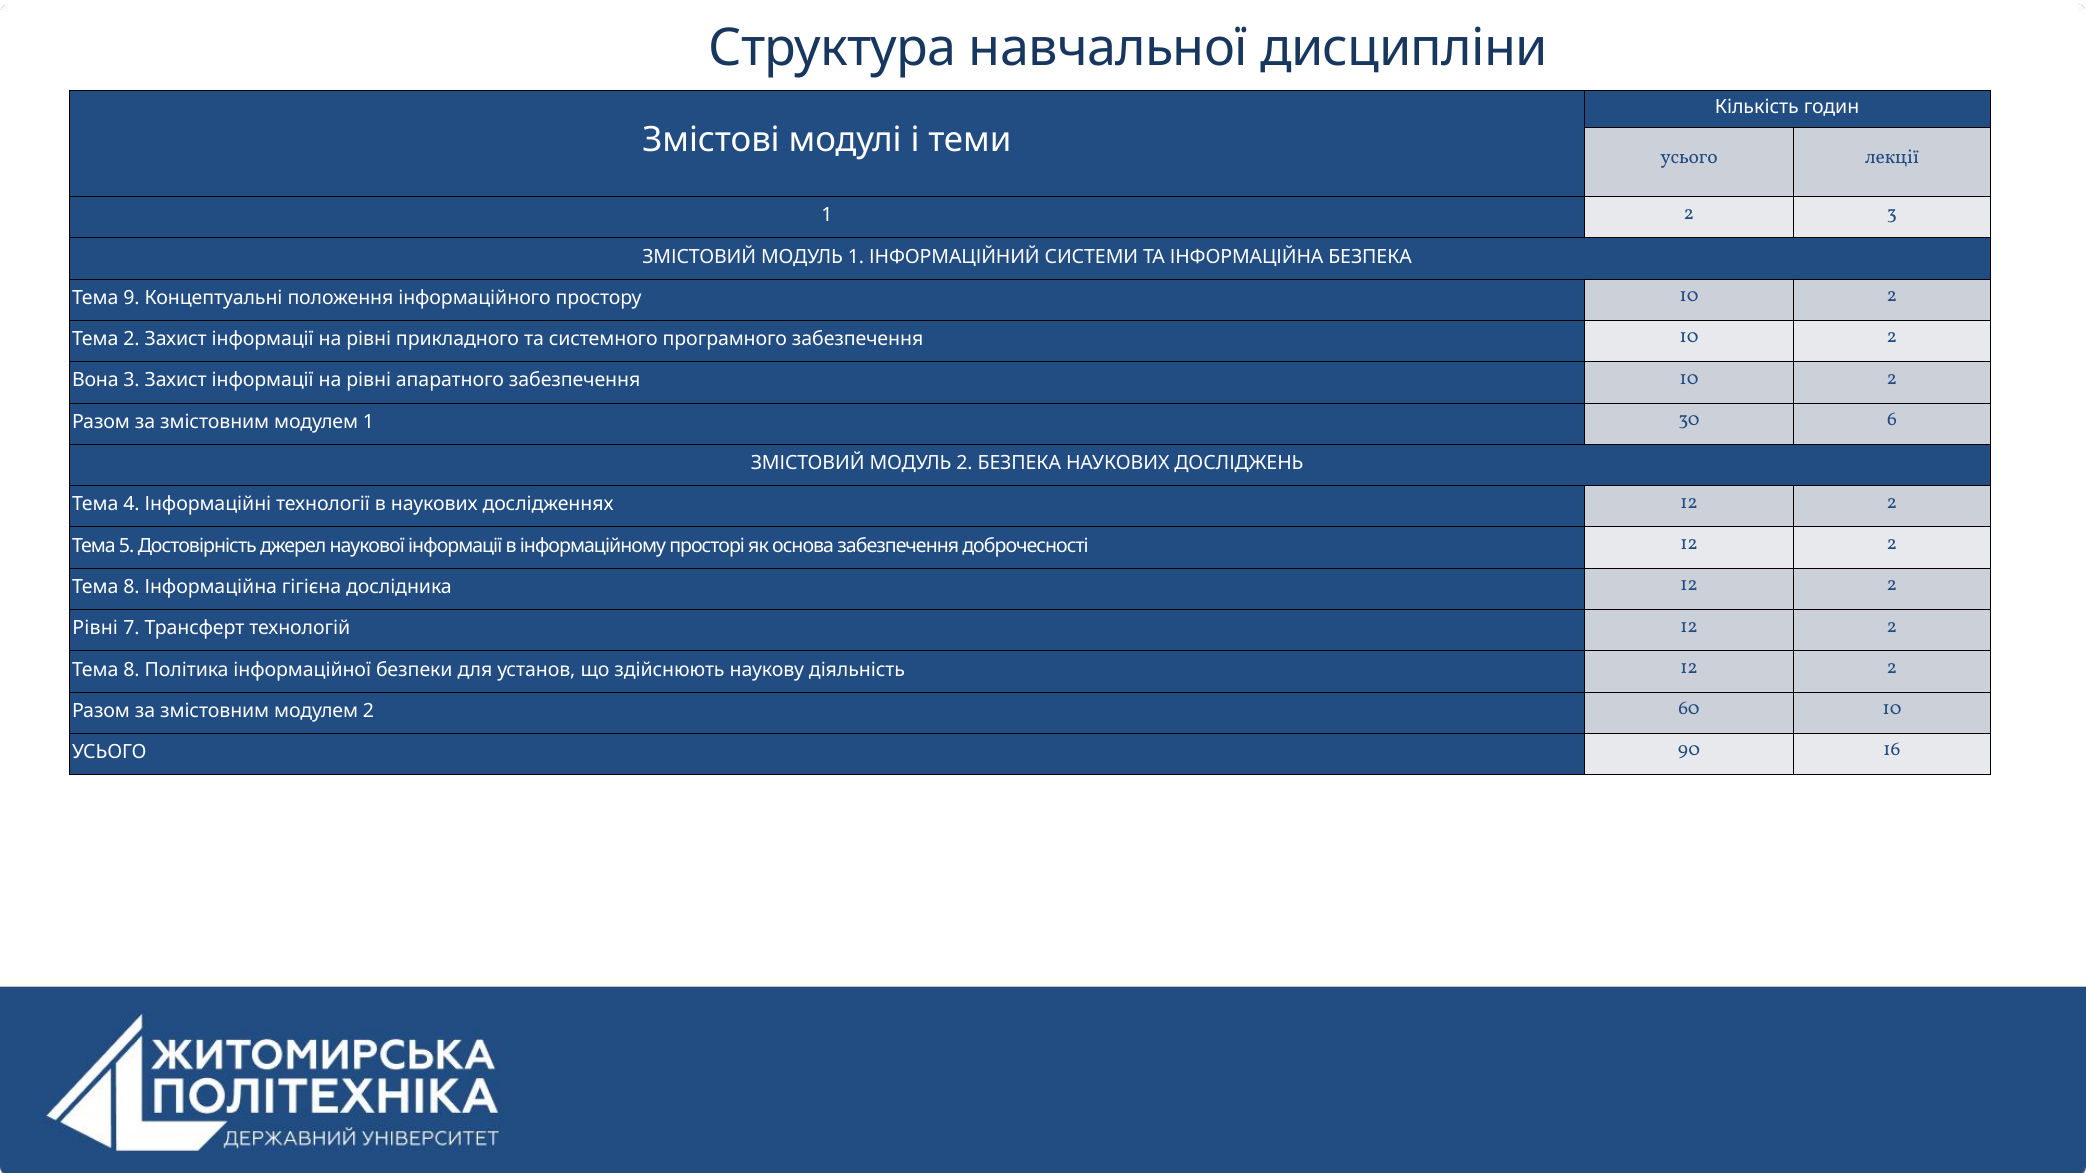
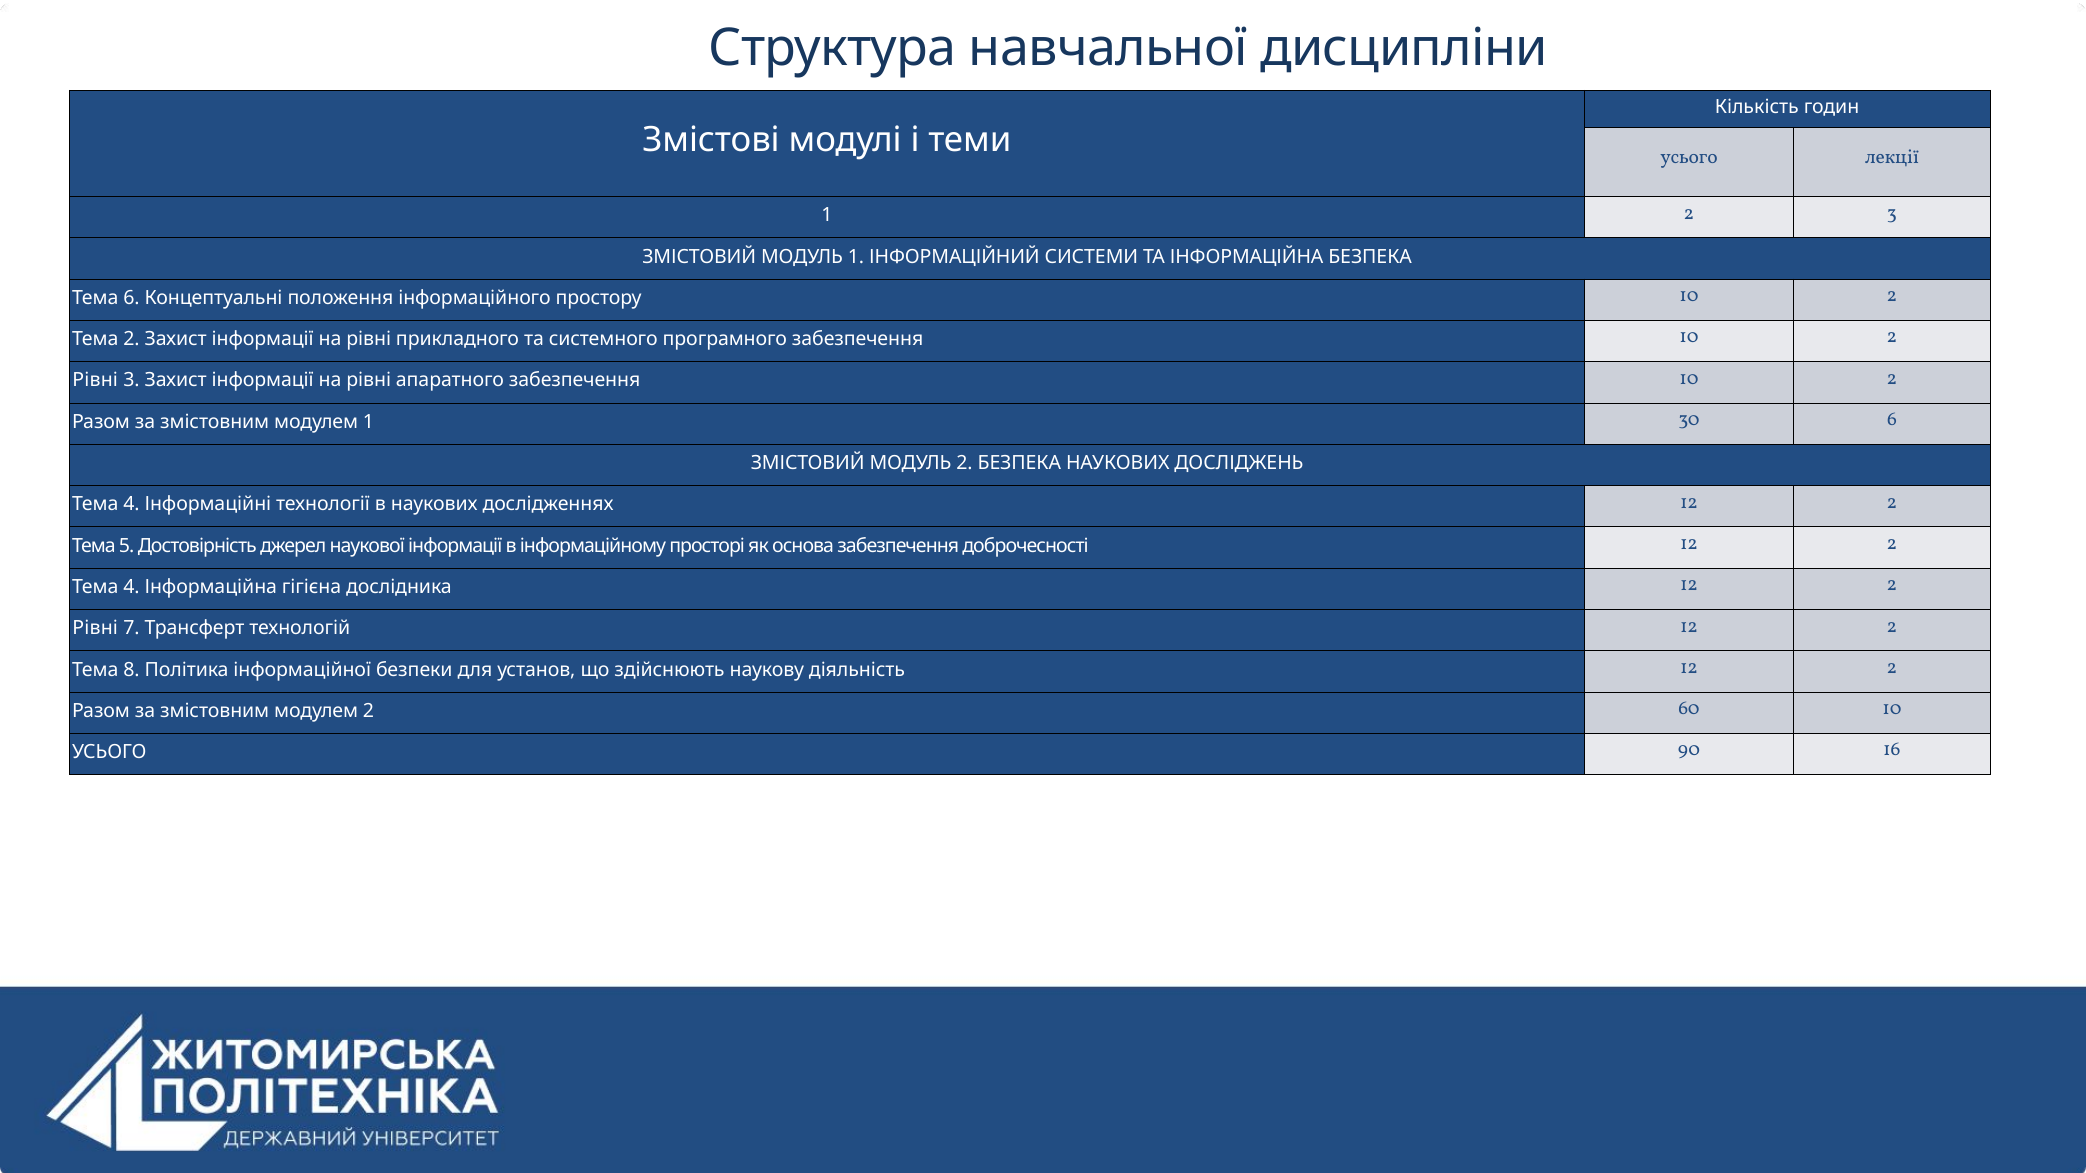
Тема 9: 9 -> 6
Вона at (95, 381): Вона -> Рівні
8 at (131, 587): 8 -> 4
